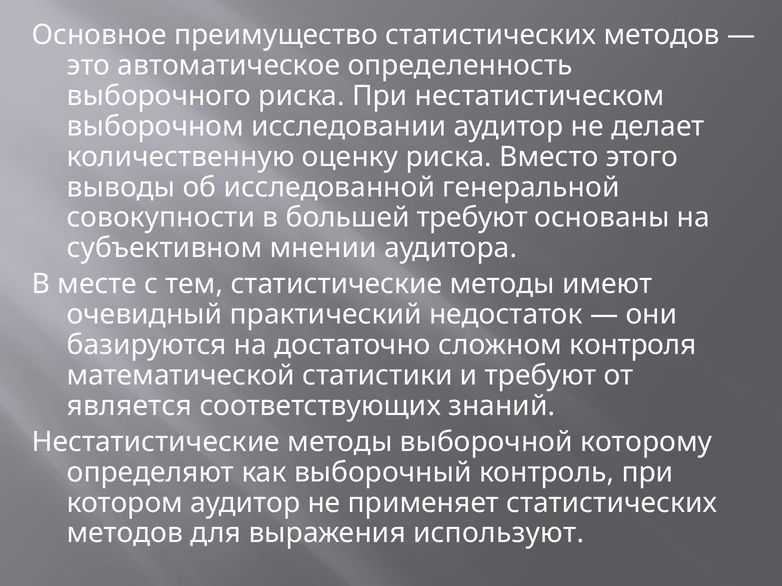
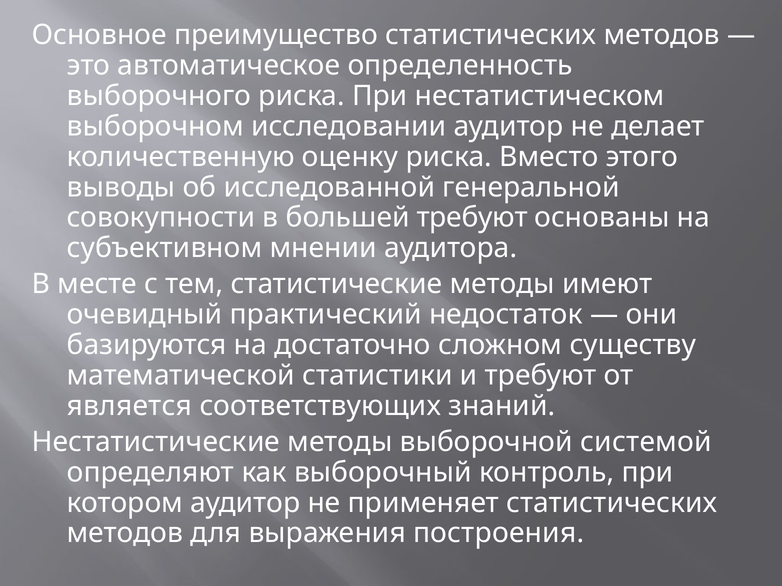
контроля: контроля -> существу
которому: которому -> системой
используют: используют -> построения
